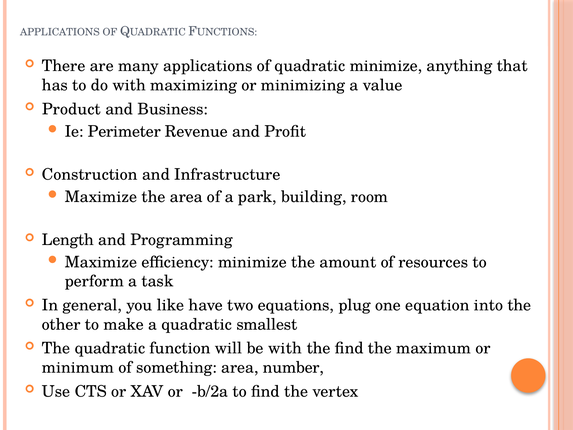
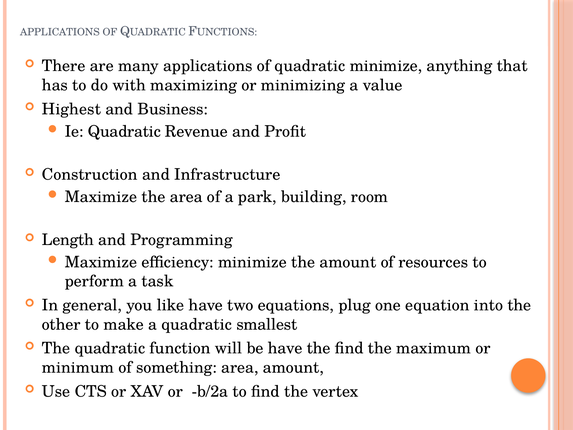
Product: Product -> Highest
Ie Perimeter: Perimeter -> Quadratic
be with: with -> have
area number: number -> amount
